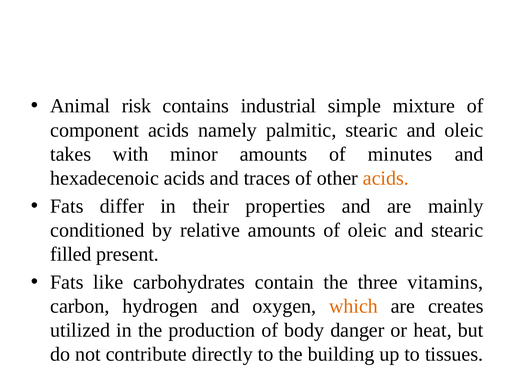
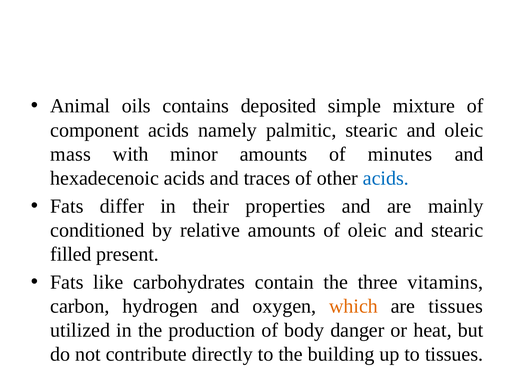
risk: risk -> oils
industrial: industrial -> deposited
takes: takes -> mass
acids at (386, 178) colour: orange -> blue
are creates: creates -> tissues
